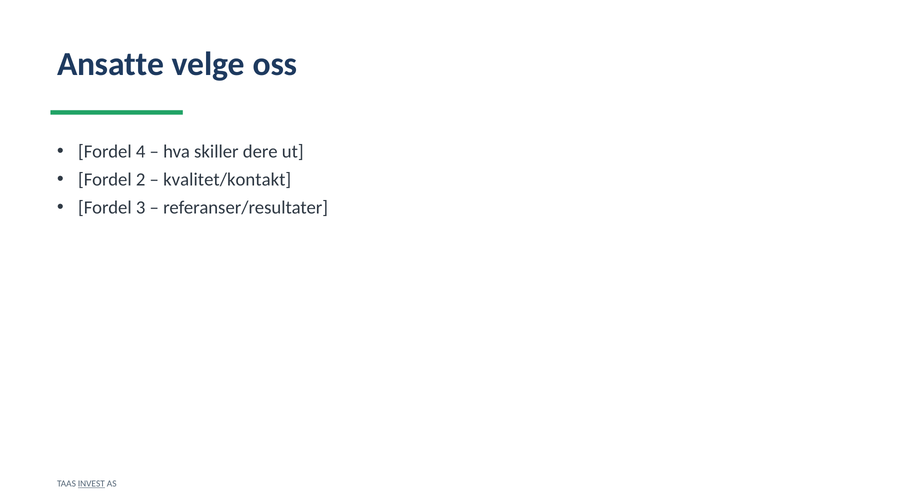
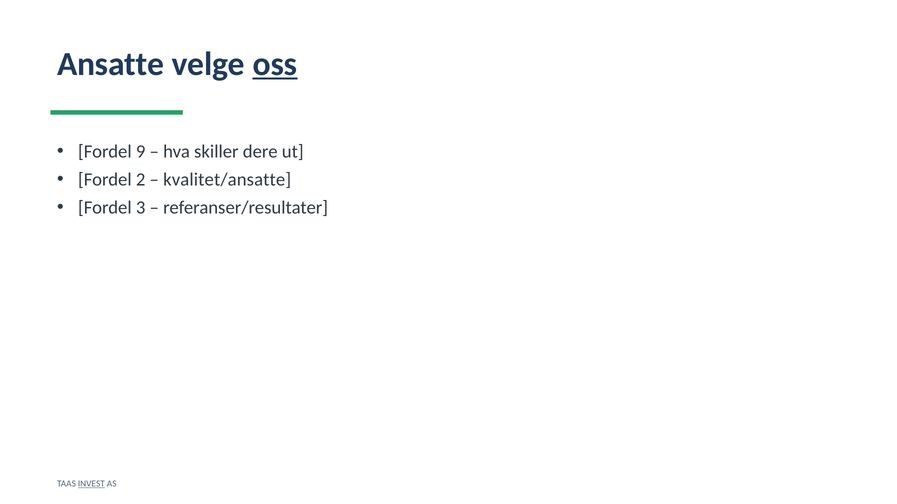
oss underline: none -> present
4: 4 -> 9
kvalitet/kontakt: kvalitet/kontakt -> kvalitet/ansatte
